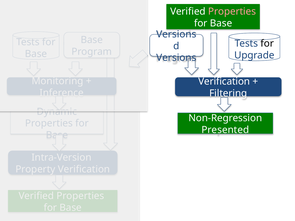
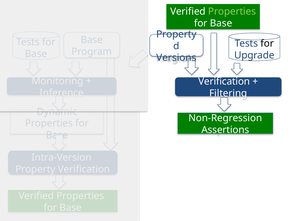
Properties at (232, 11) colour: pink -> light green
Versions at (176, 34): Versions -> Property
Presented: Presented -> Assertions
